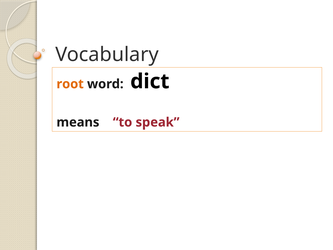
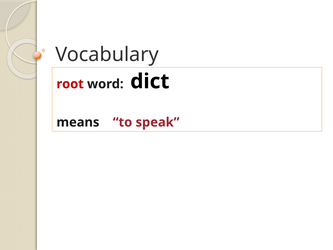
root colour: orange -> red
